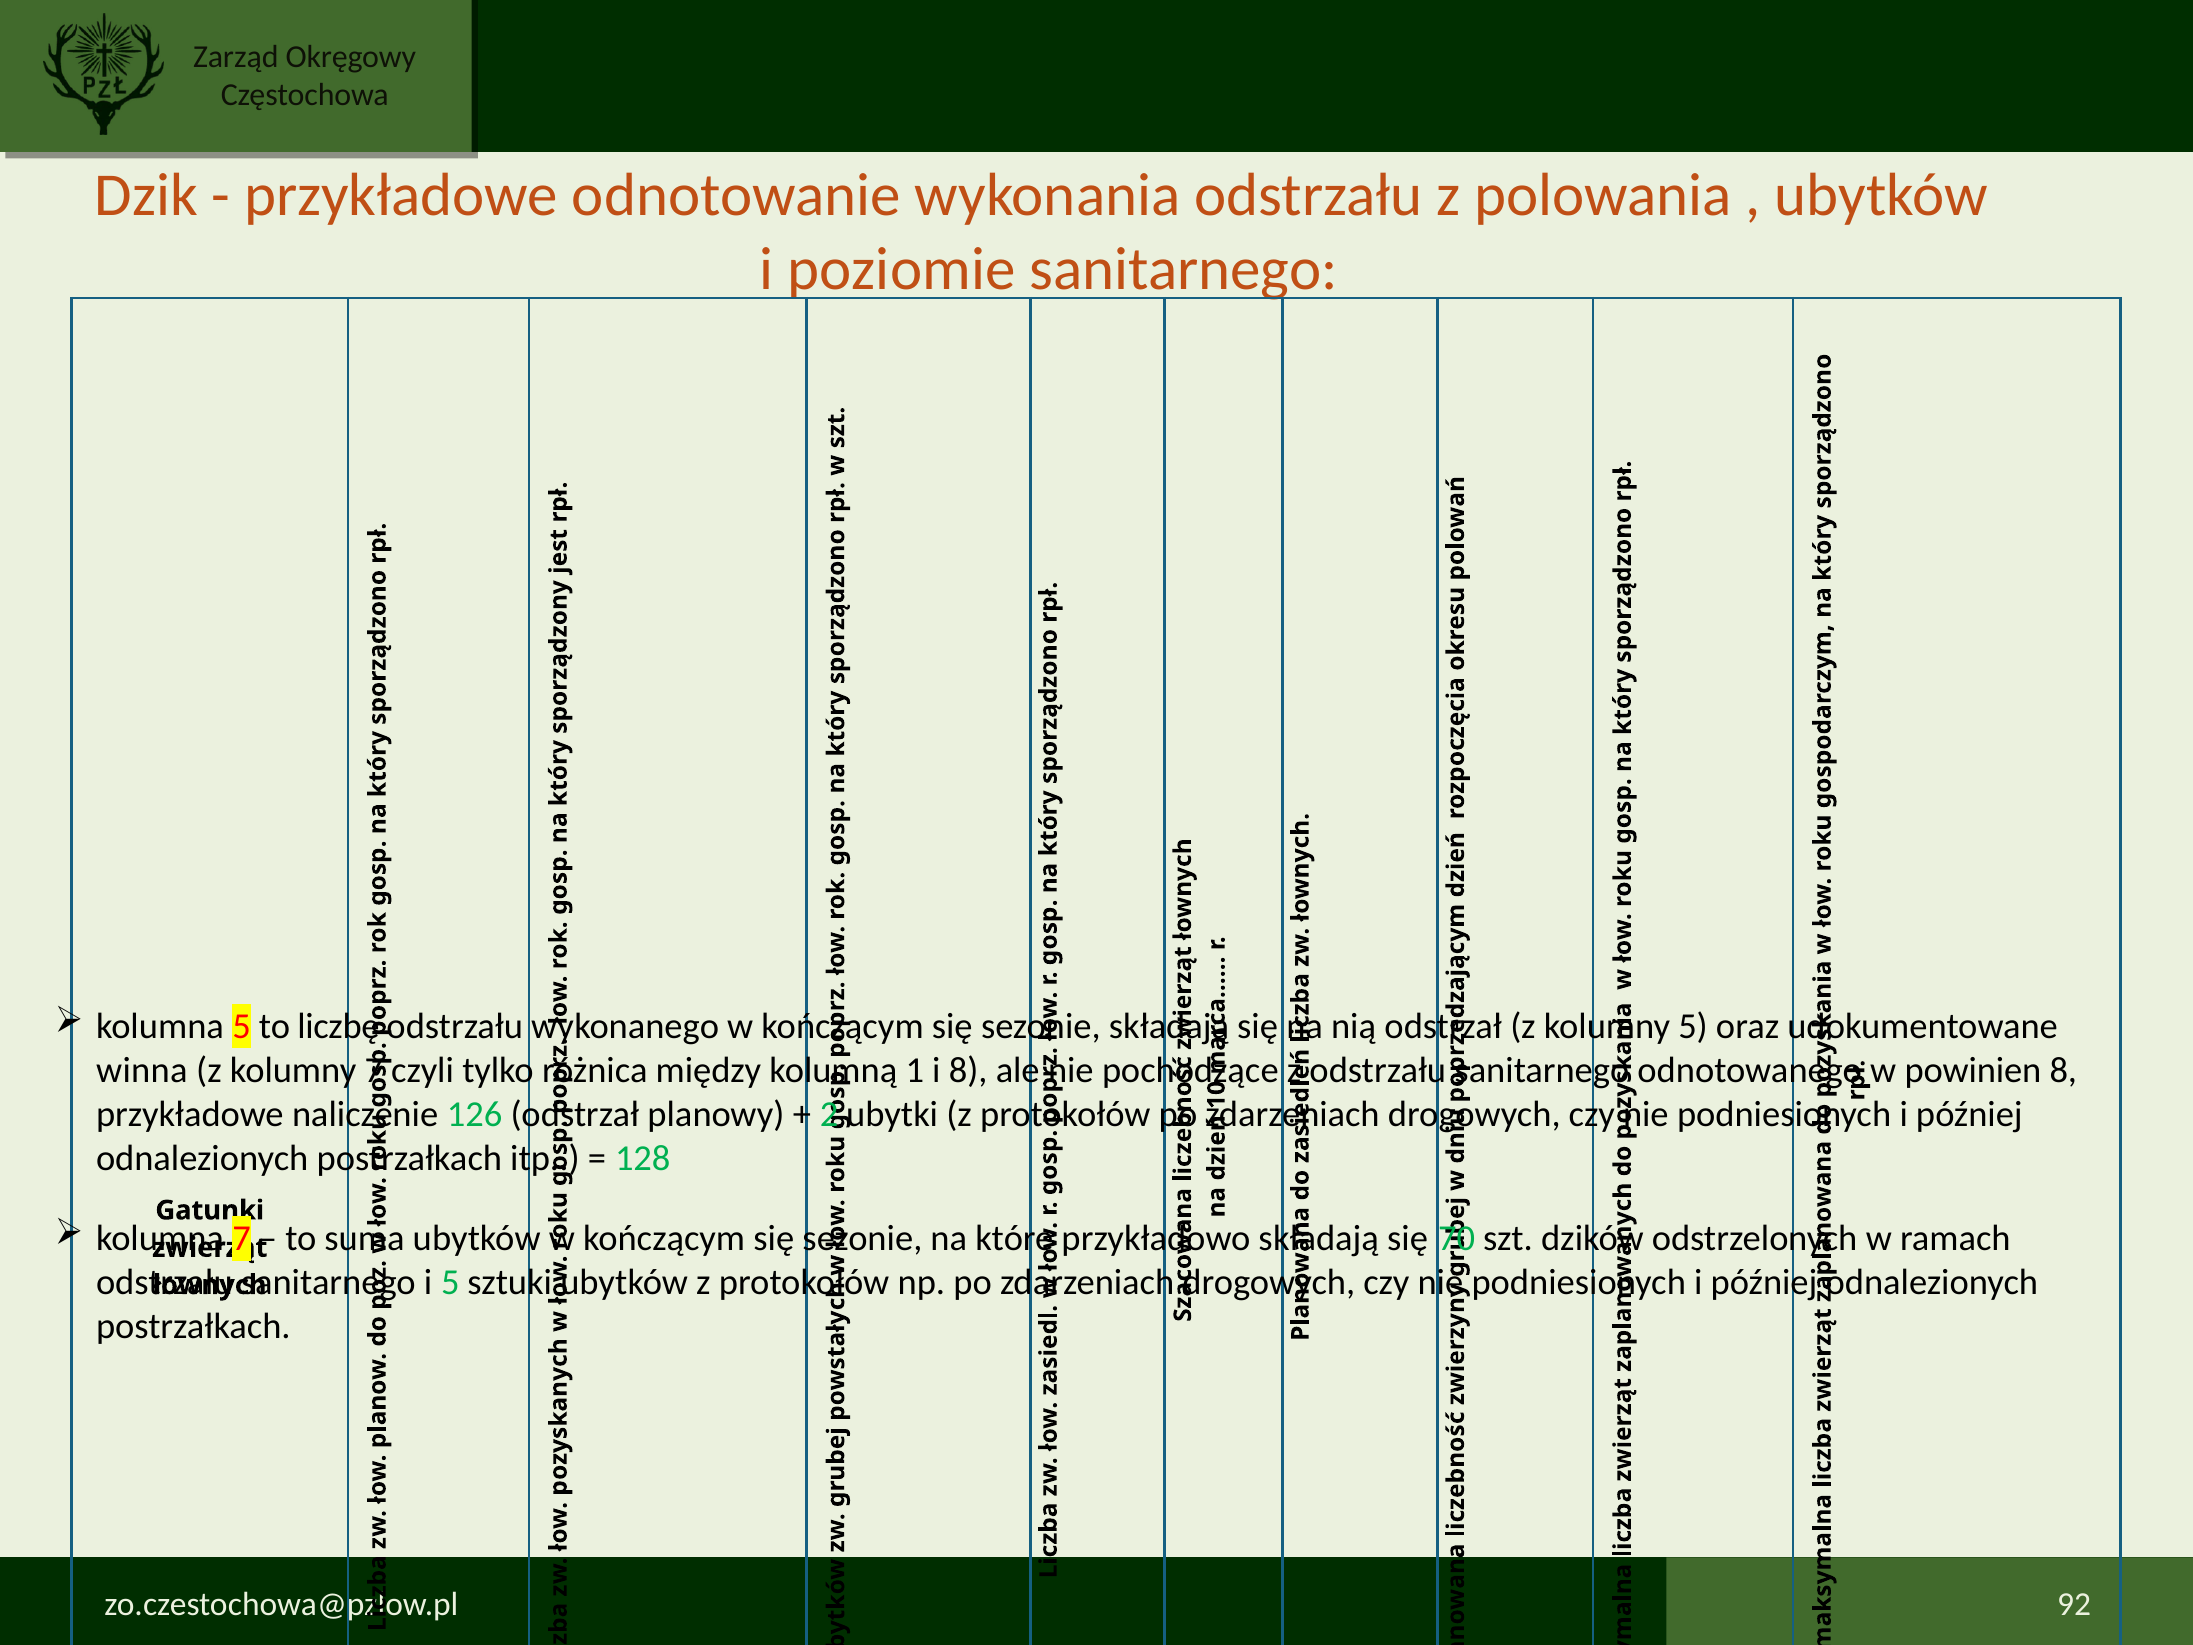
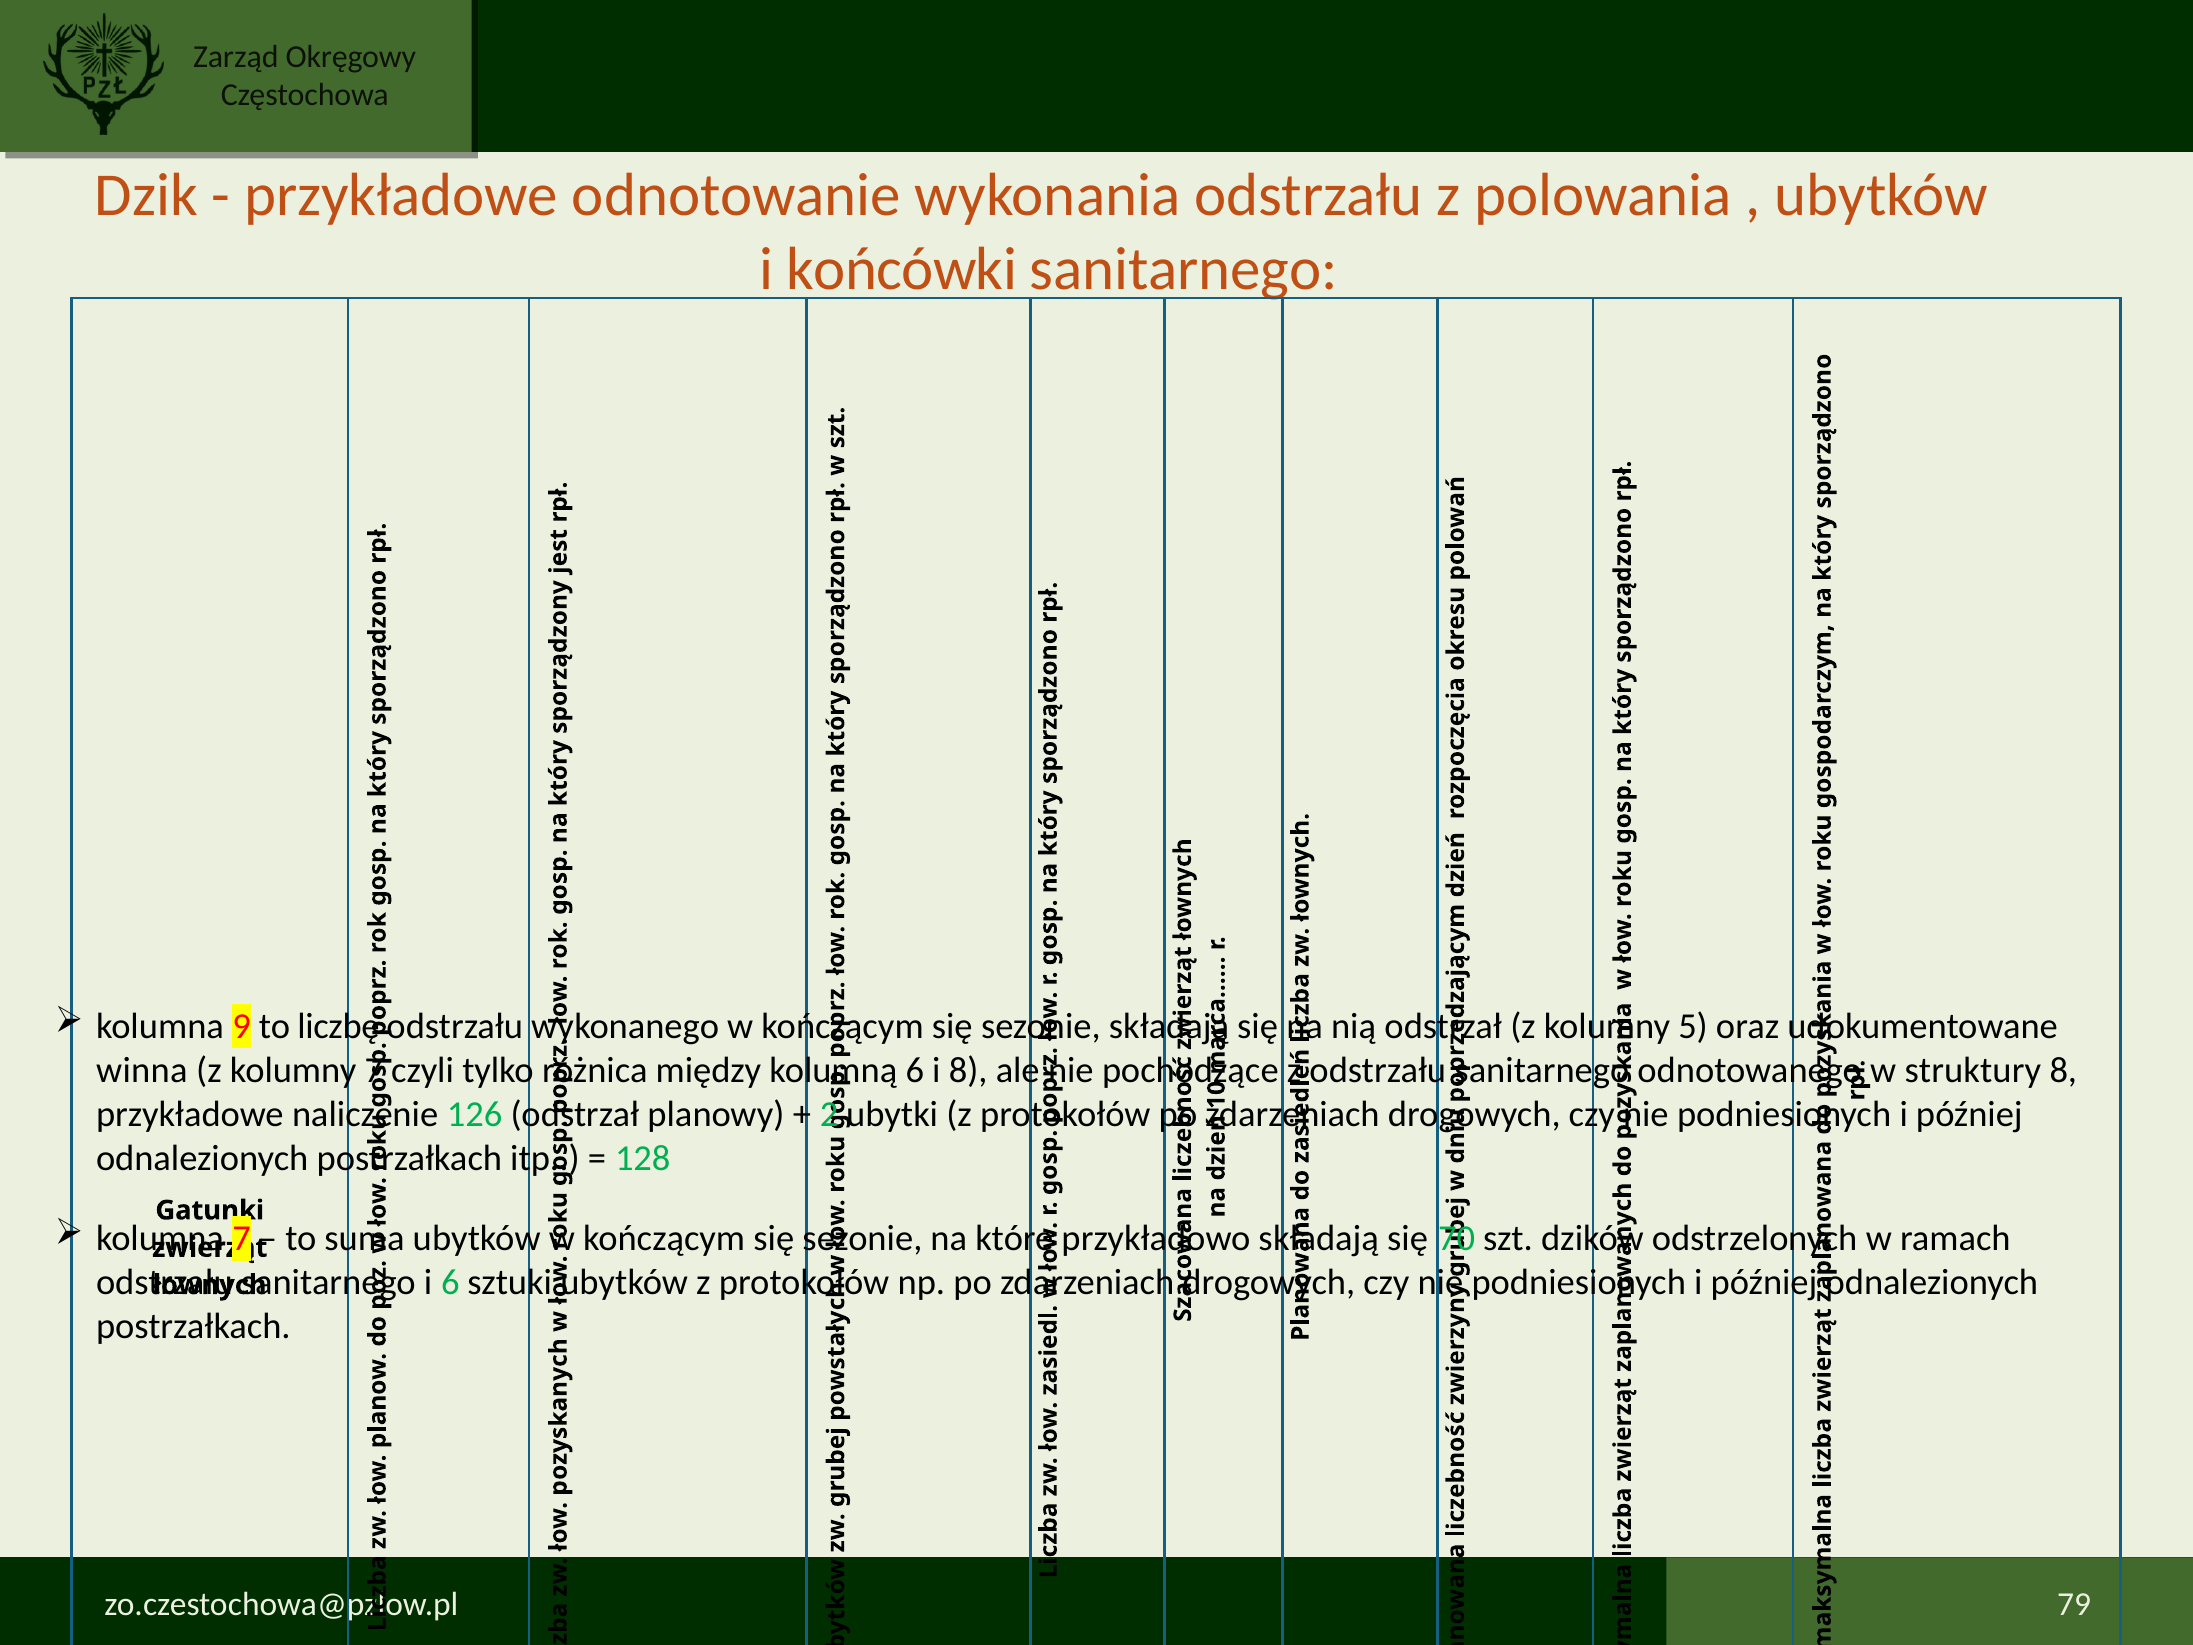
poziomie: poziomie -> końcówki
kolumna 5: 5 -> 9
1 at (915, 1070): 1 -> 6
powinien: powinien -> struktury
i 5: 5 -> 6
92: 92 -> 79
